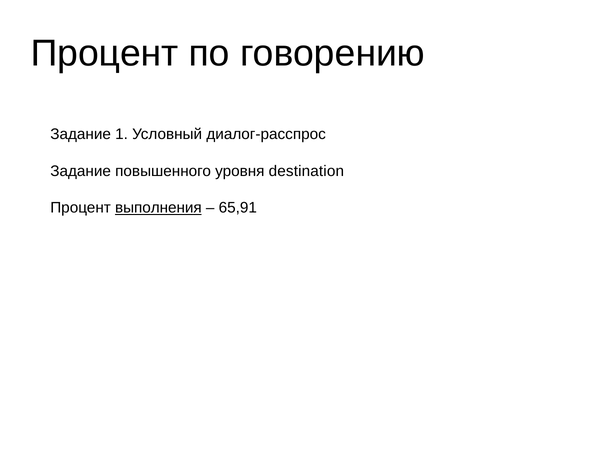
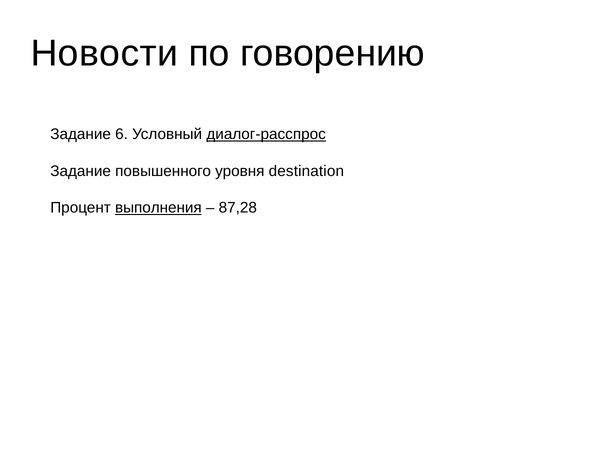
Процент at (105, 53): Процент -> Новости
1: 1 -> 6
диалог-расспрос underline: none -> present
65,91: 65,91 -> 87,28
